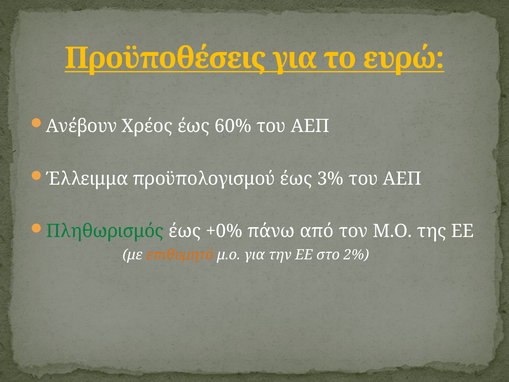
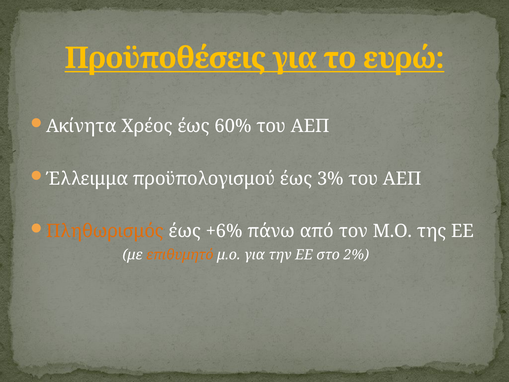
Ανέβουν: Ανέβουν -> Ακίνητα
Πληθωρισμός colour: green -> orange
+0%: +0% -> +6%
